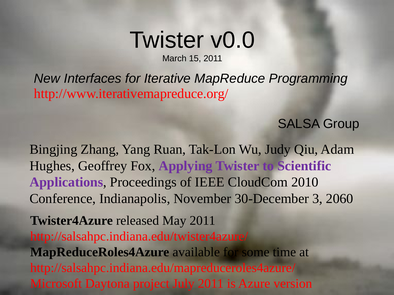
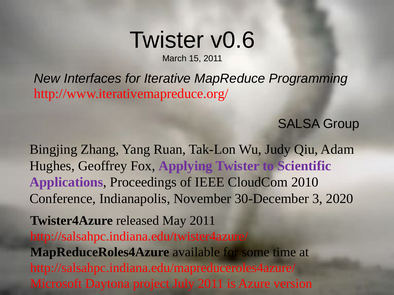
v0.0: v0.0 -> v0.6
2060: 2060 -> 2020
